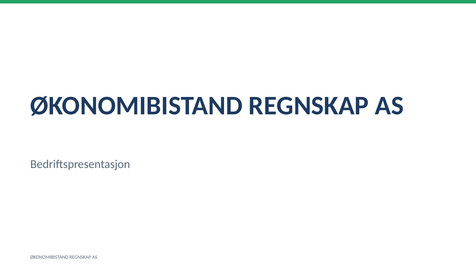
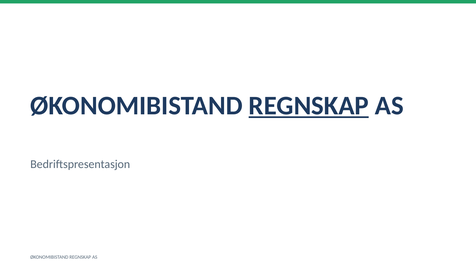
REGNSKAP at (309, 106) underline: none -> present
